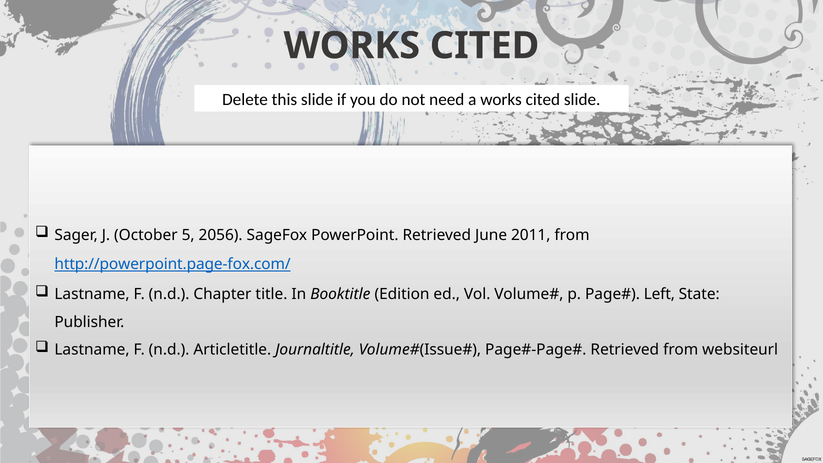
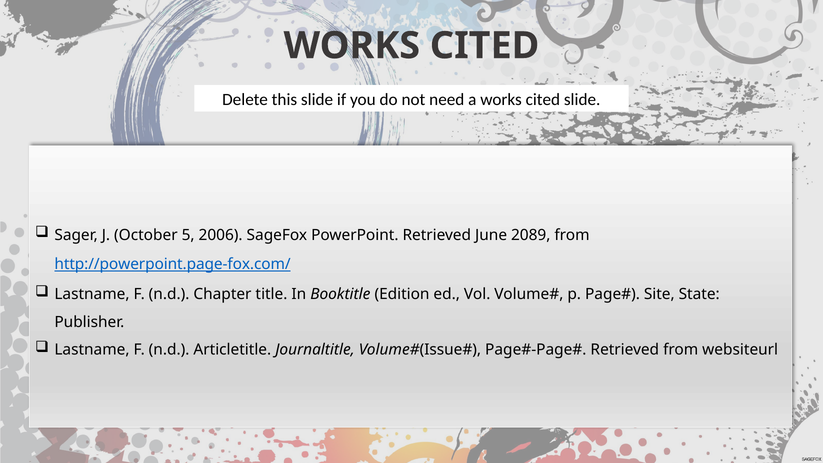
2056: 2056 -> 2006
2011: 2011 -> 2089
Left: Left -> Site
